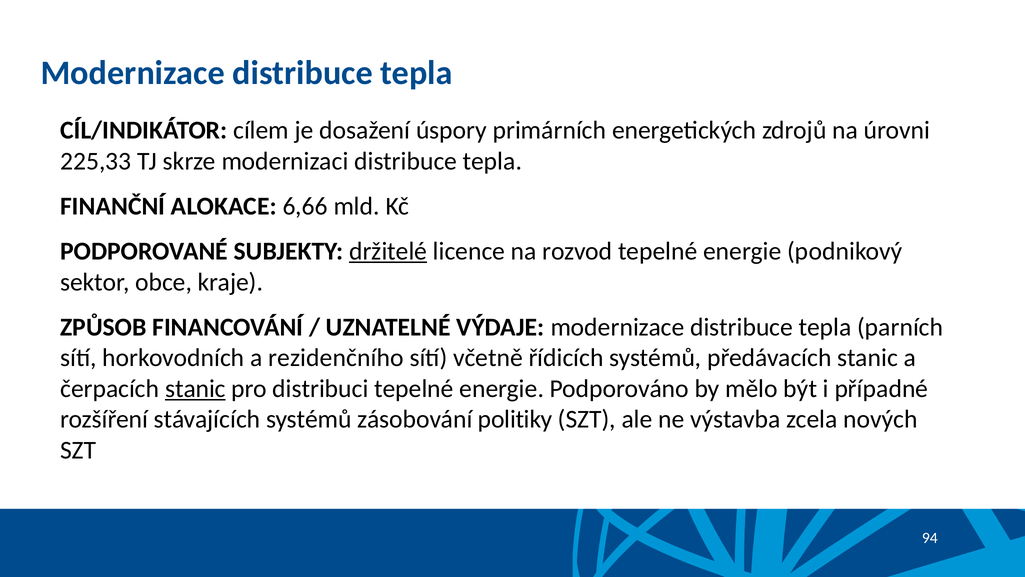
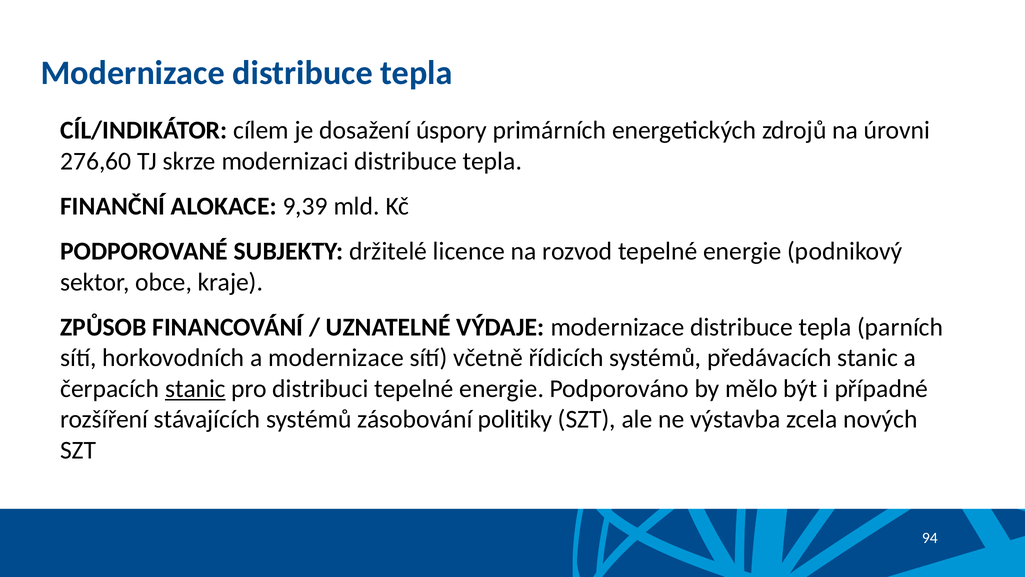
225,33: 225,33 -> 276,60
6,66: 6,66 -> 9,39
držitelé underline: present -> none
a rezidenčního: rezidenčního -> modernizace
